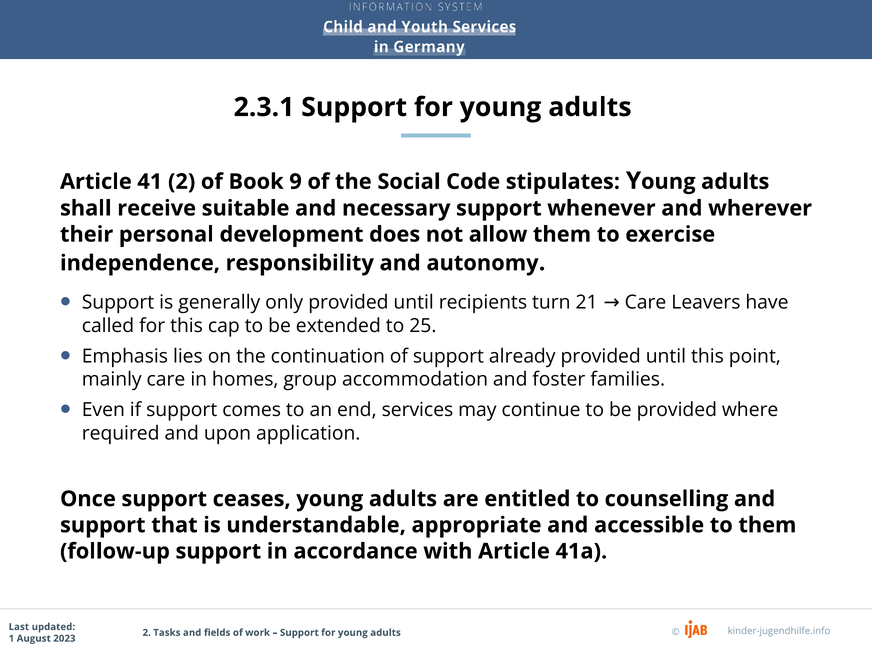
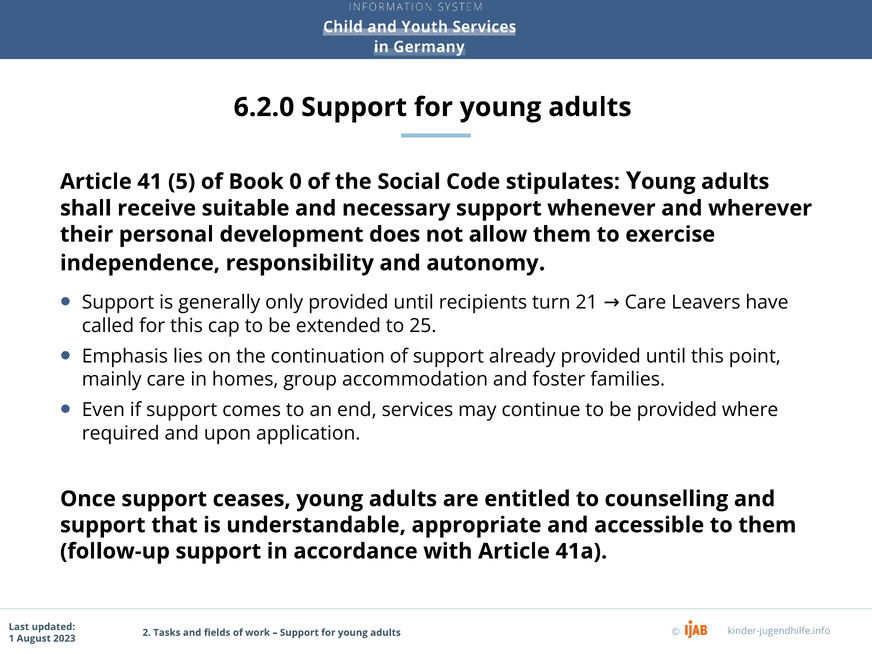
2.3.1: 2.3.1 -> 6.2.0
41 2: 2 -> 5
9: 9 -> 0
